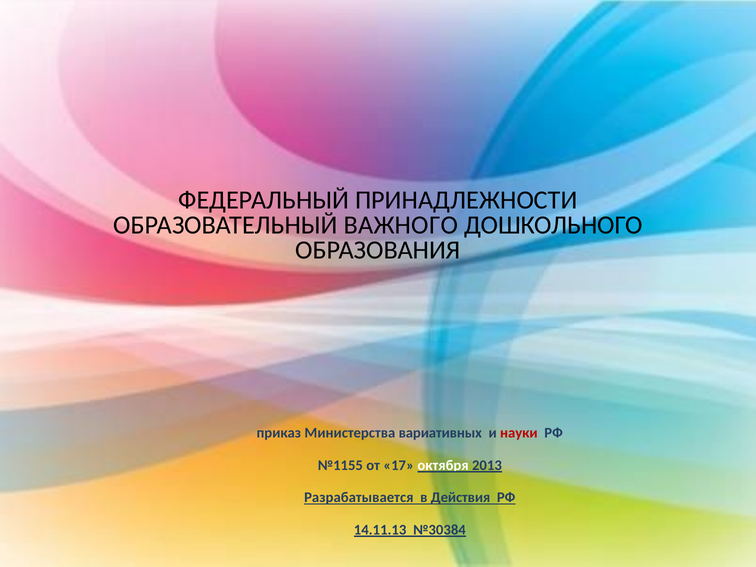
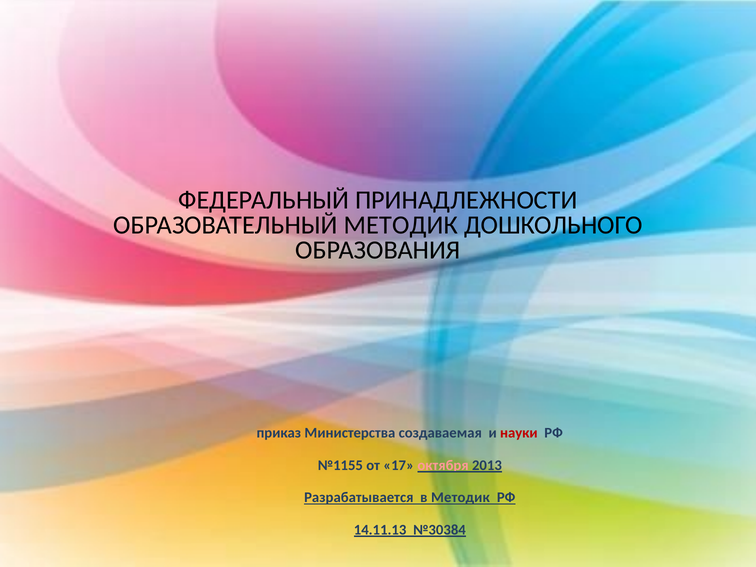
ОБРАЗОВАТЕЛЬНЫЙ ВАЖНОГО: ВАЖНОГО -> МЕТОДИК
вариативных: вариативных -> создаваемая
октября colour: white -> pink
в Действия: Действия -> Методик
